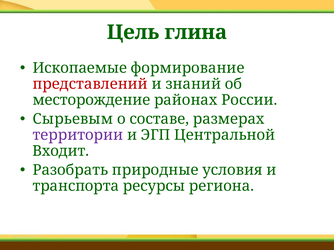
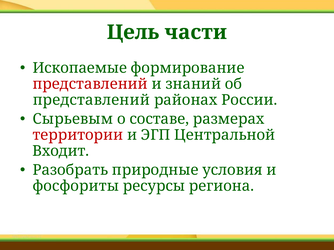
глина: глина -> части
месторождение at (91, 100): месторождение -> представлений
территории colour: purple -> red
транспорта: транспорта -> фосфориты
